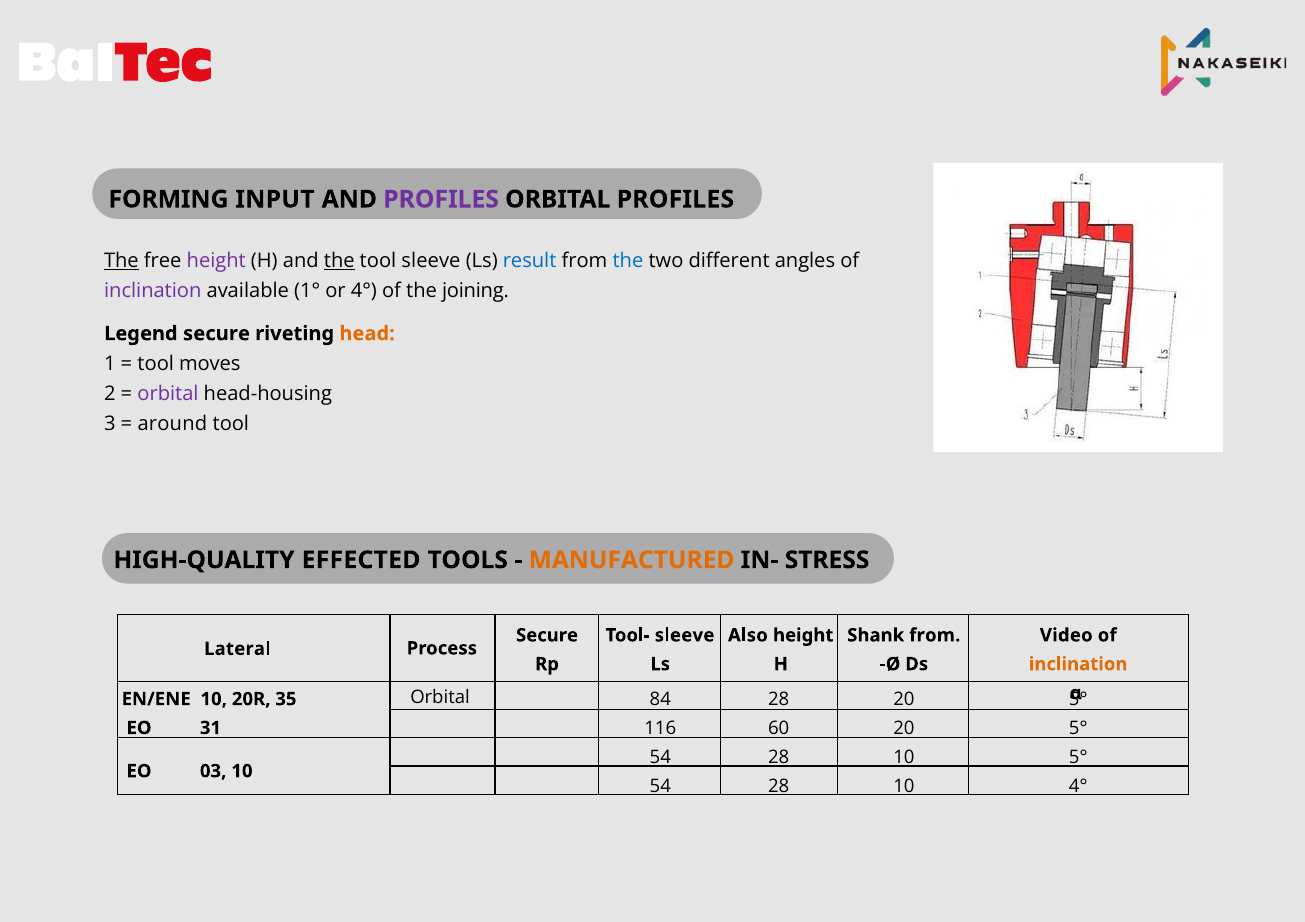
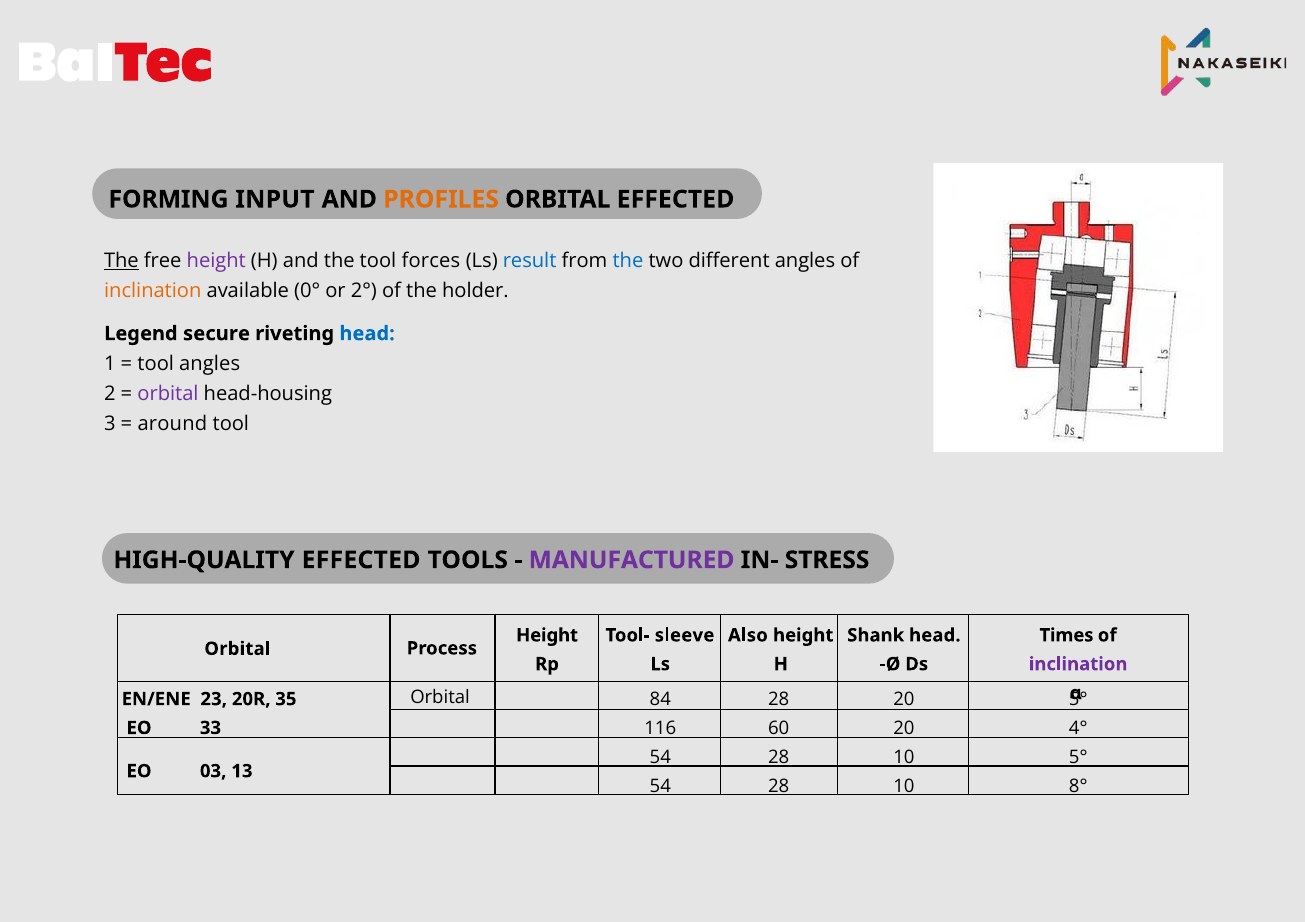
PROFILES at (441, 199) colour: purple -> orange
ORBITAL PROFILES: PROFILES -> EFFECTED
the at (339, 261) underline: present -> none
tool sleeve: sleeve -> forces
inclination at (153, 291) colour: purple -> orange
1°: 1° -> 0°
or 4°: 4° -> 2°
joining: joining -> holder
head at (367, 334) colour: orange -> blue
tool moves: moves -> angles
MANUFACTURED colour: orange -> purple
Secure at (547, 635): Secure -> Height
Shank from: from -> head
Video: Video -> Times
Lateral at (237, 649): Lateral -> Orbital
inclination at (1078, 664) colour: orange -> purple
EN/ENE 10: 10 -> 23
5° at (1078, 729): 5° -> 4°
31: 31 -> 33
03 10: 10 -> 13
4° at (1078, 786): 4° -> 8°
